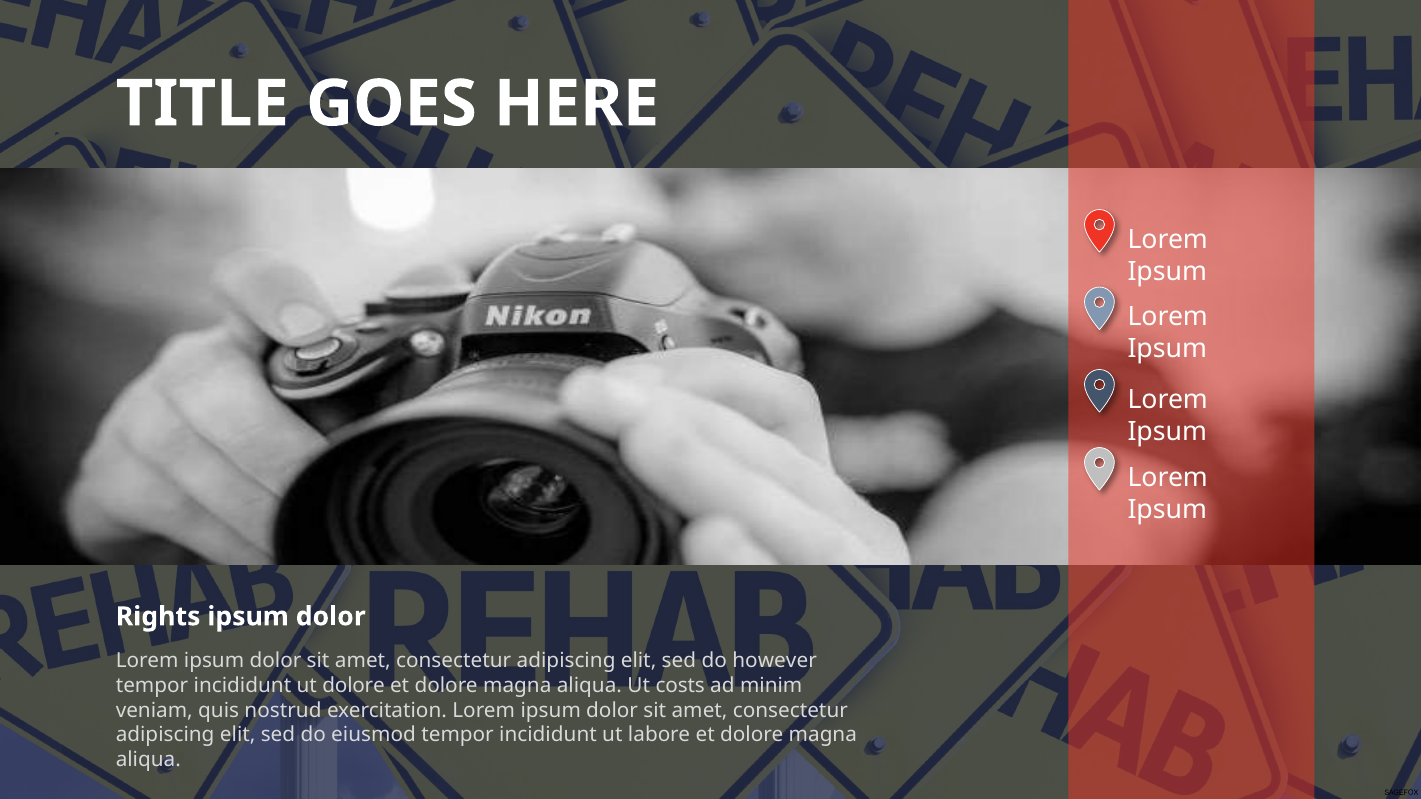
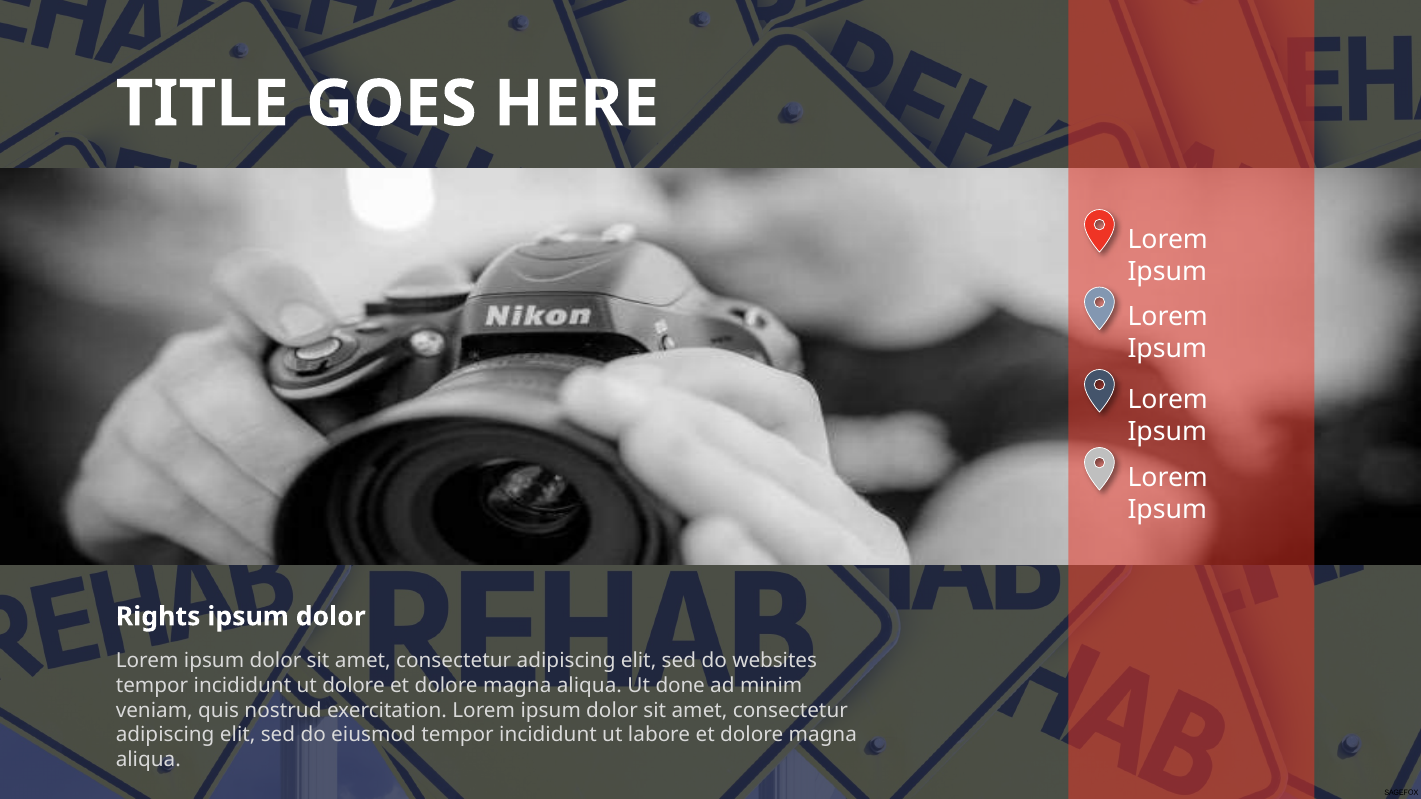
however: however -> websites
costs: costs -> done
